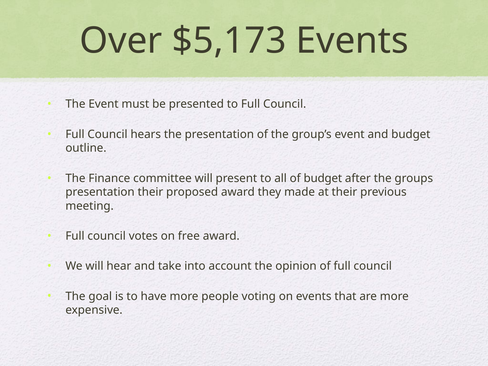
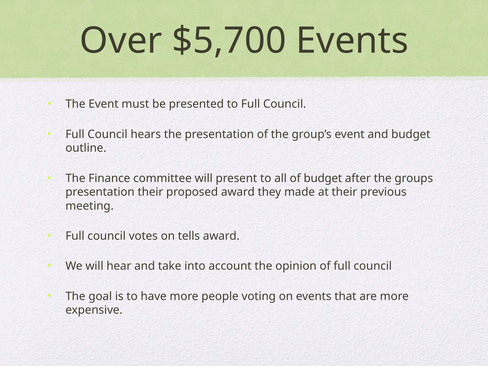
$5,173: $5,173 -> $5,700
free: free -> tells
